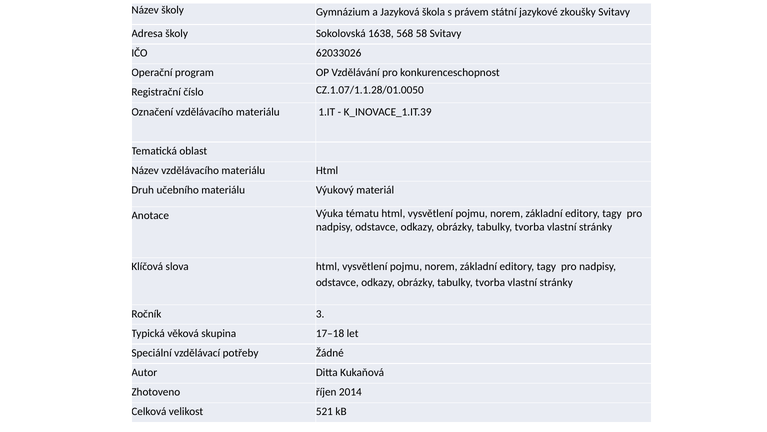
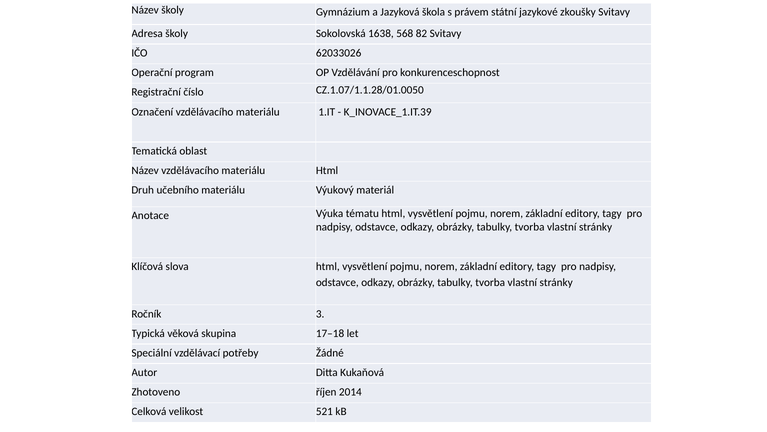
58: 58 -> 82
